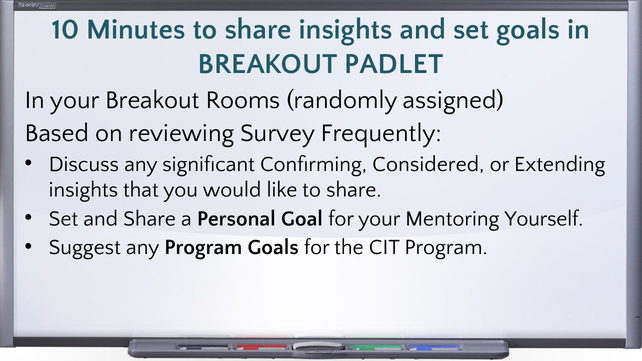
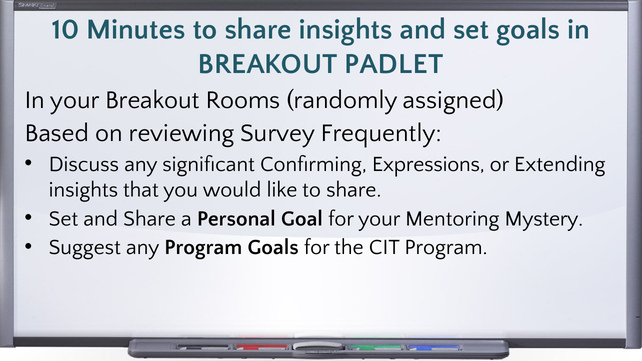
Considered: Considered -> Expressions
Yourself: Yourself -> Mystery
